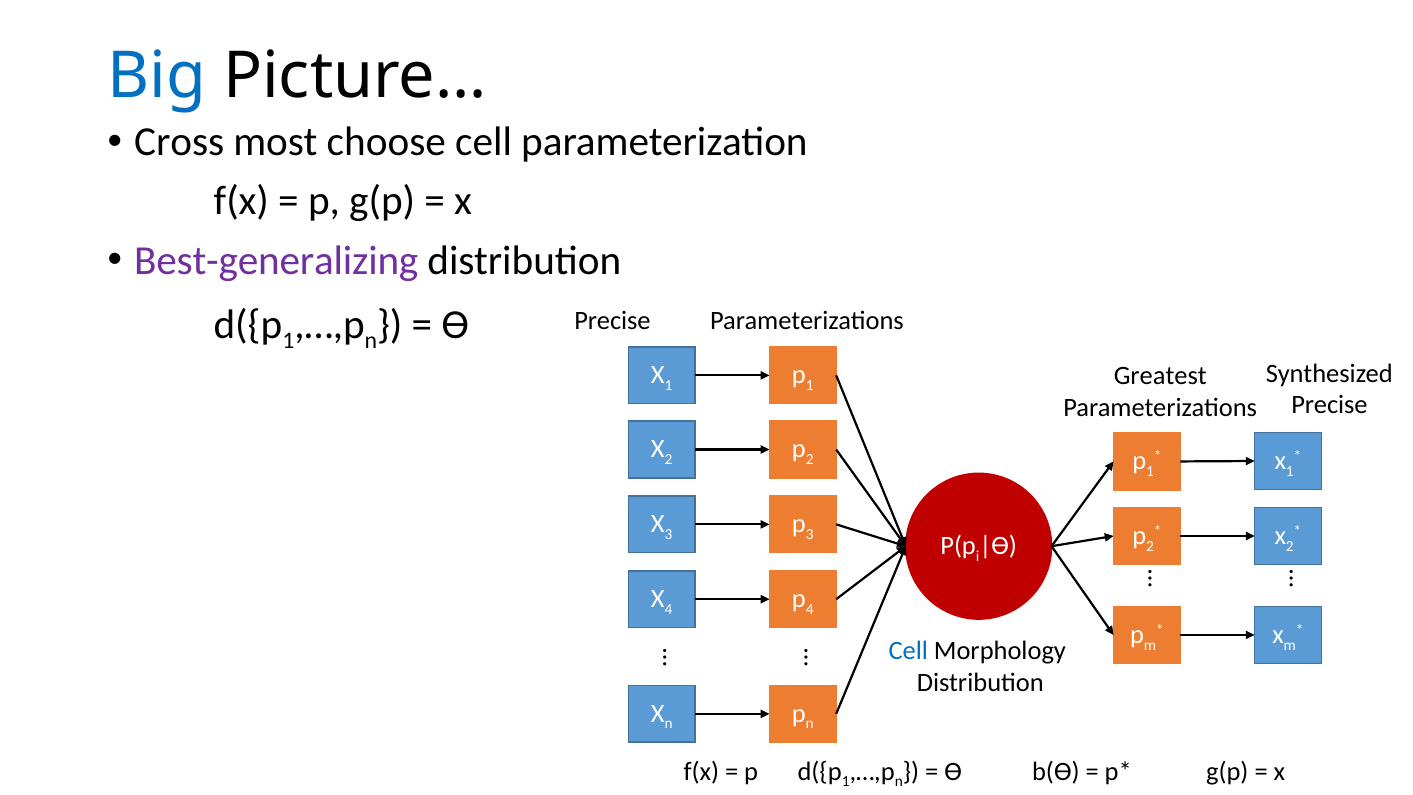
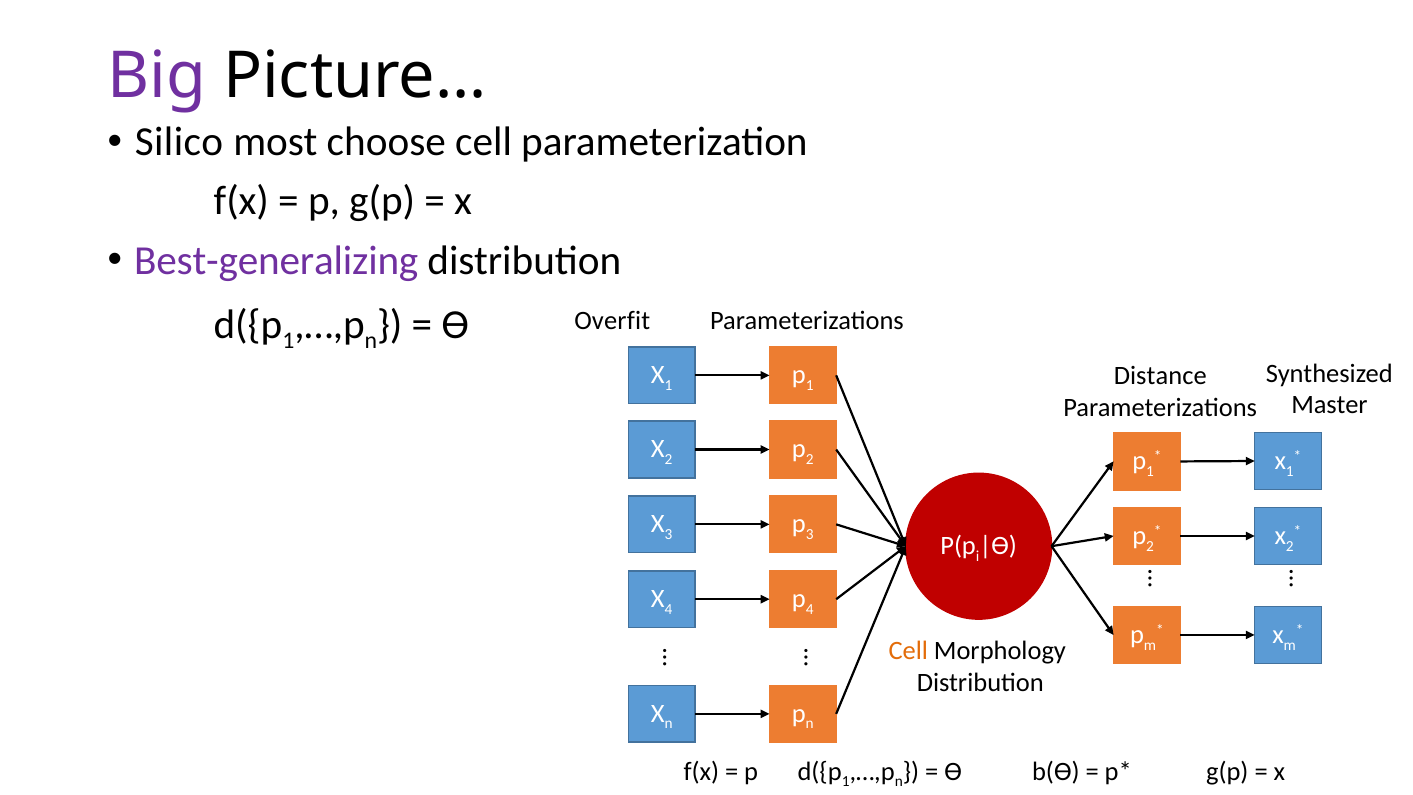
Big colour: blue -> purple
Cross: Cross -> Silico
Precise at (612, 321): Precise -> Overfit
Greatest: Greatest -> Distance
Precise at (1329, 405): Precise -> Master
Cell at (908, 651) colour: blue -> orange
